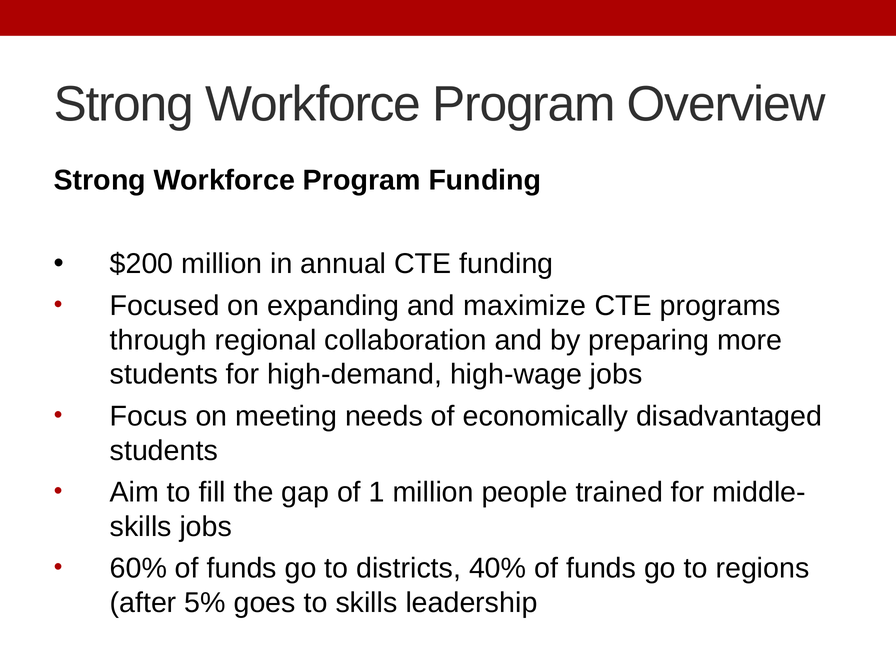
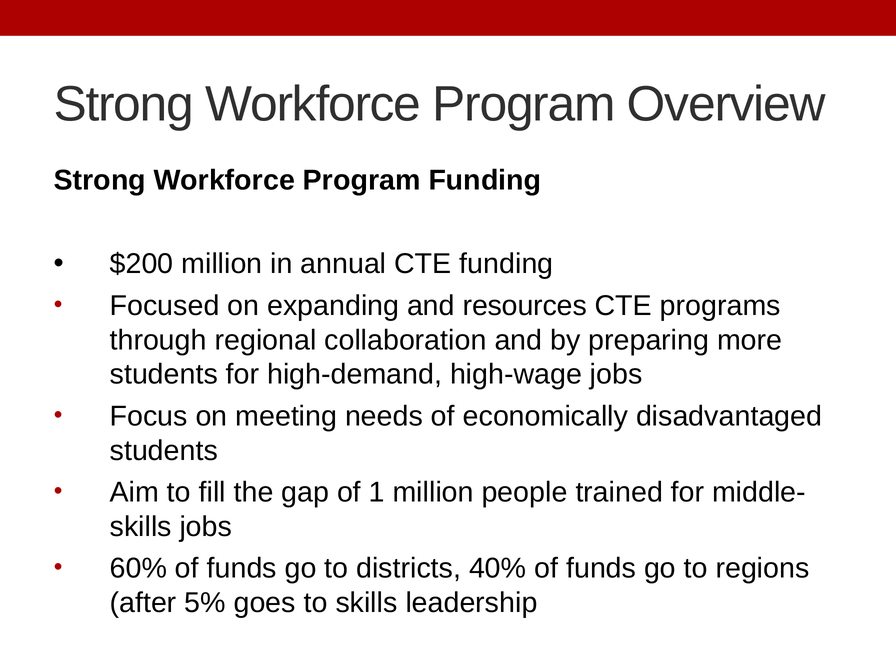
maximize: maximize -> resources
